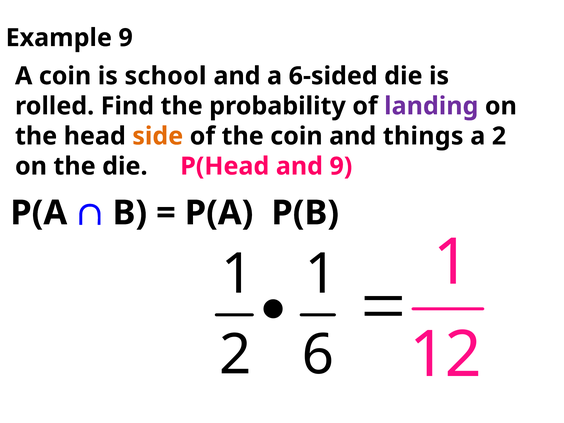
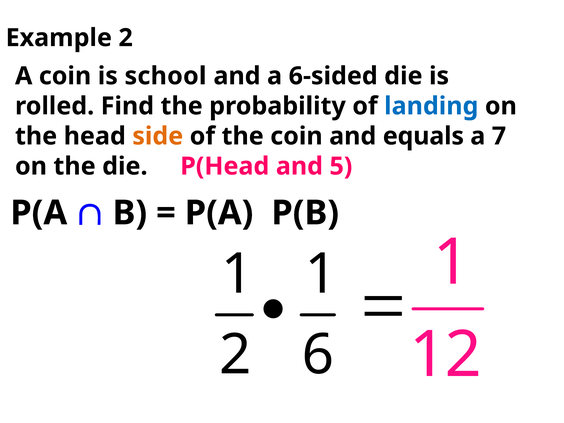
Example 9: 9 -> 2
landing colour: purple -> blue
things: things -> equals
a 2: 2 -> 7
and 9: 9 -> 5
